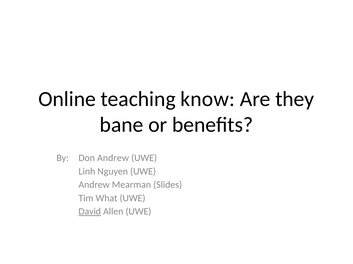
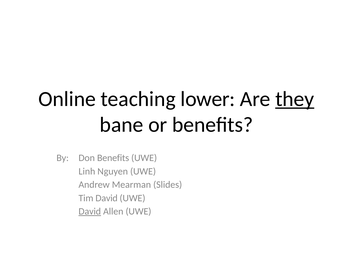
know: know -> lower
they underline: none -> present
Don Andrew: Andrew -> Benefits
Tim What: What -> David
